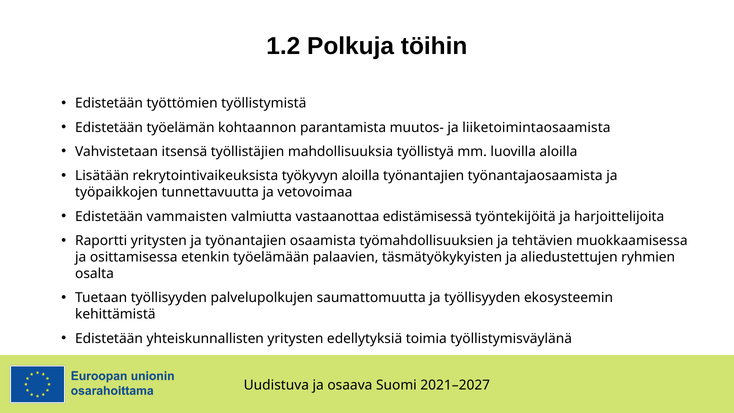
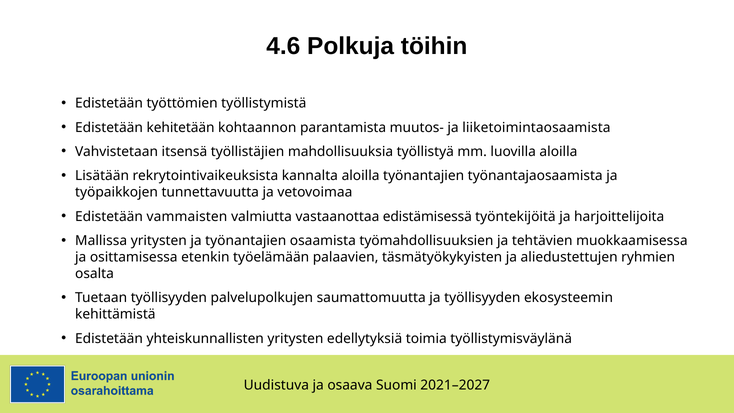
1.2: 1.2 -> 4.6
työelämän: työelämän -> kehitetään
työkyvyn: työkyvyn -> kannalta
Raportti: Raportti -> Mallissa
